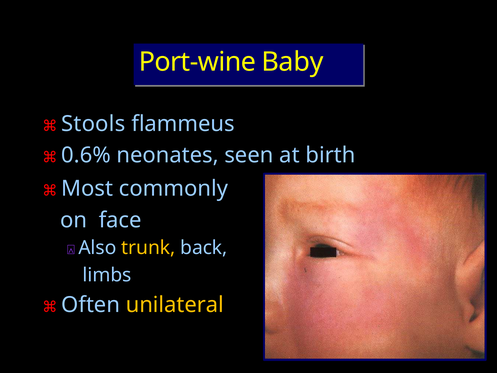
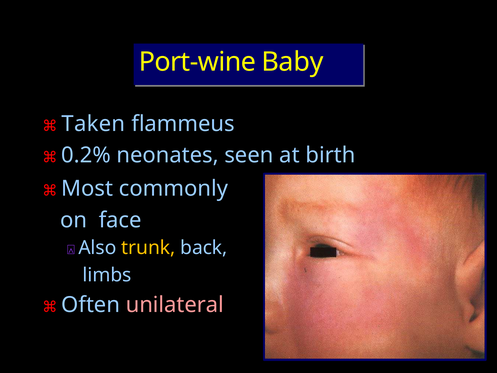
Stools: Stools -> Taken
0.6%: 0.6% -> 0.2%
unilateral colour: yellow -> pink
